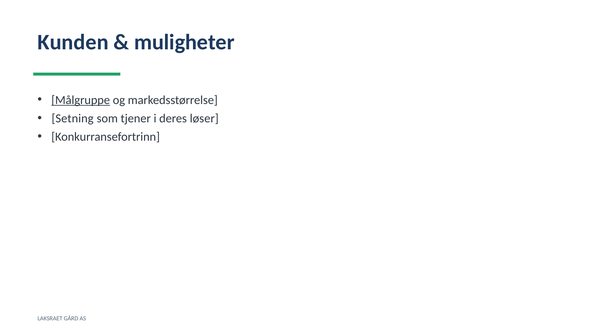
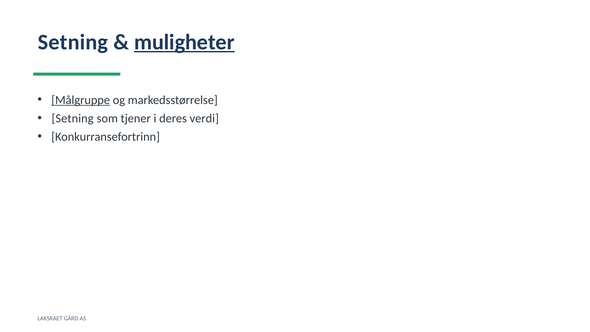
Kunden at (73, 42): Kunden -> Setning
muligheter underline: none -> present
løser: løser -> verdi
